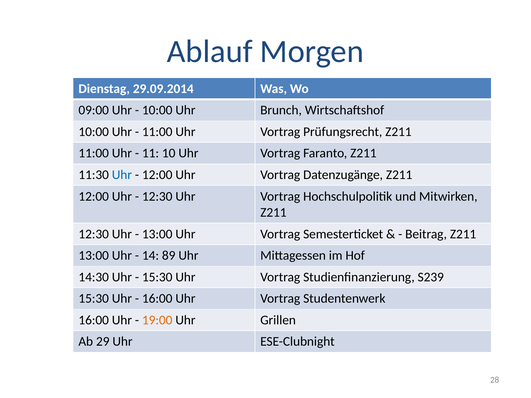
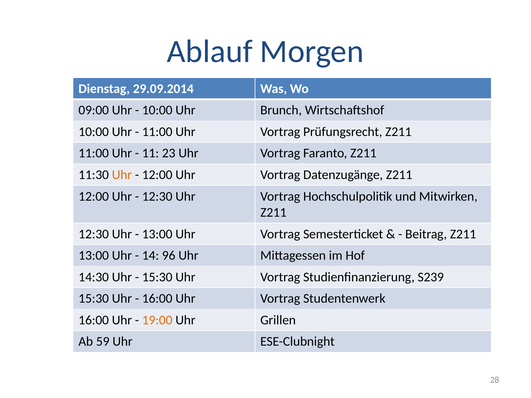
10: 10 -> 23
Uhr at (122, 175) colour: blue -> orange
89: 89 -> 96
29: 29 -> 59
